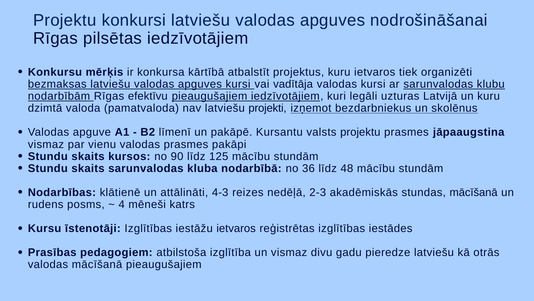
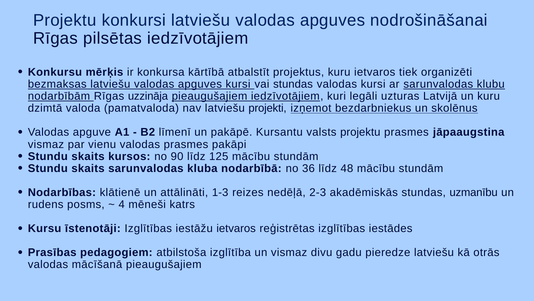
vai vadītāja: vadītāja -> stundas
efektīvu: efektīvu -> uzzināja
4-3: 4-3 -> 1-3
stundas mācīšanā: mācīšanā -> uzmanību
